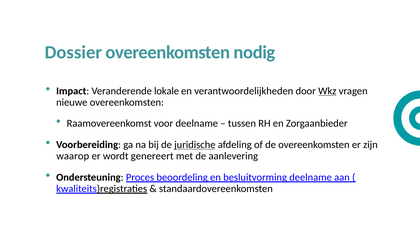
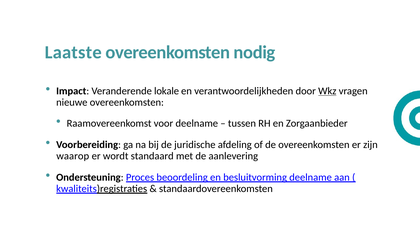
Dossier: Dossier -> Laatste
juridische underline: present -> none
genereert: genereert -> standaard
